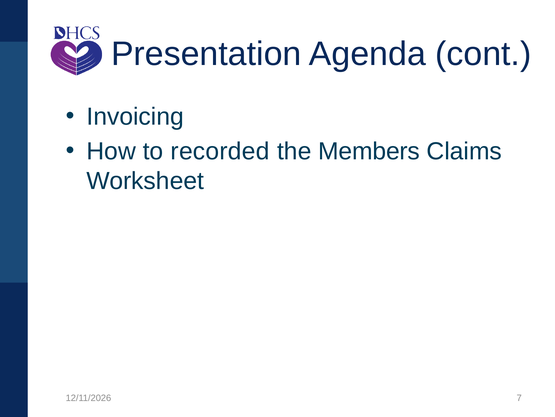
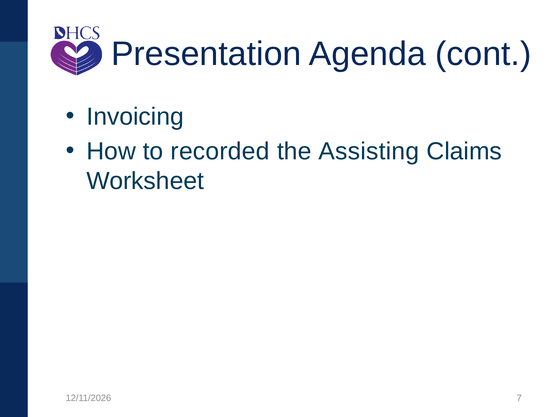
Members: Members -> Assisting
